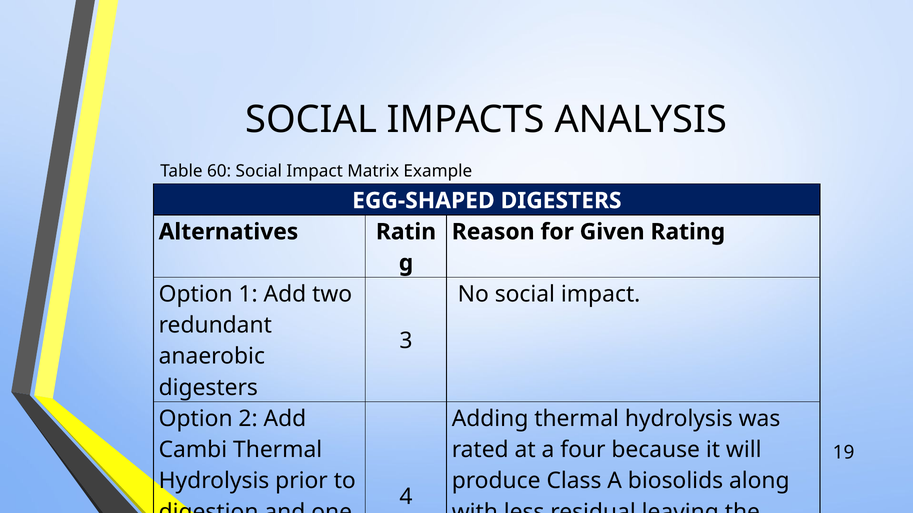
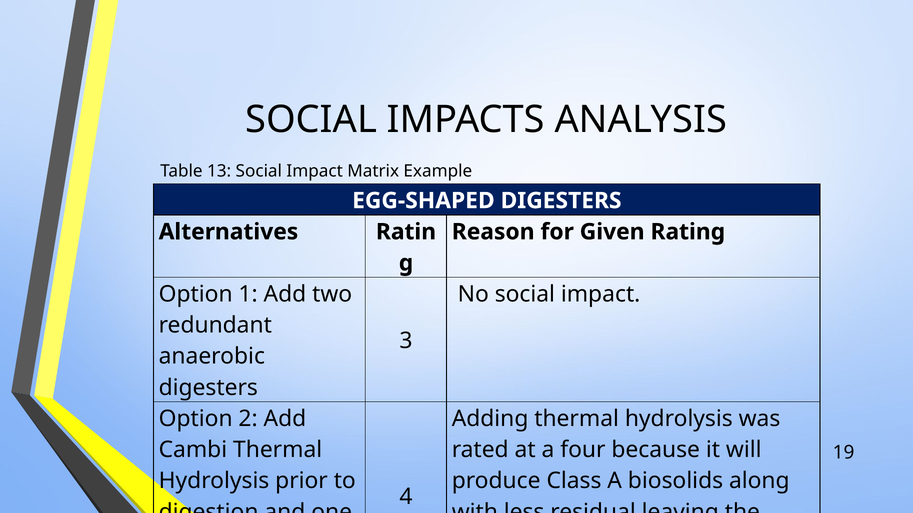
60: 60 -> 13
